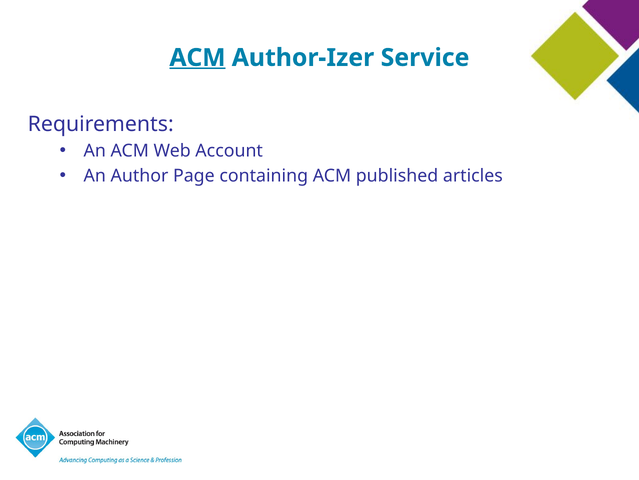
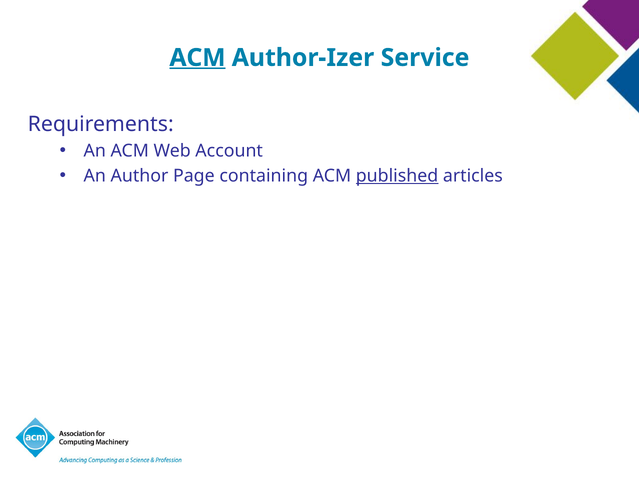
published underline: none -> present
